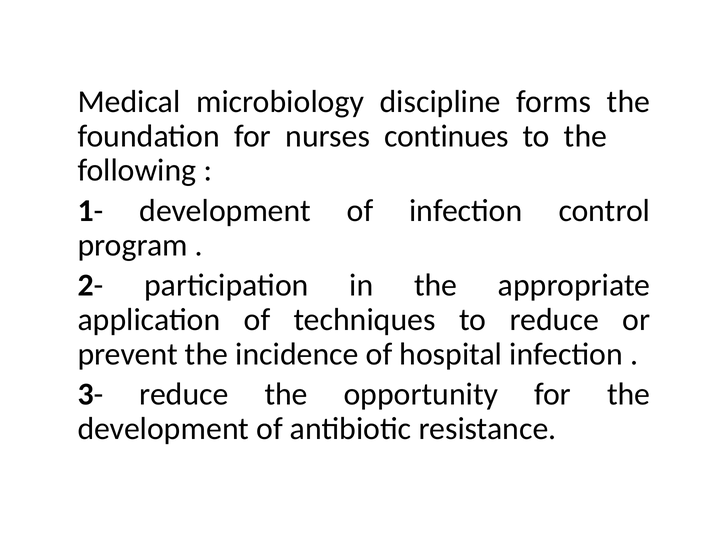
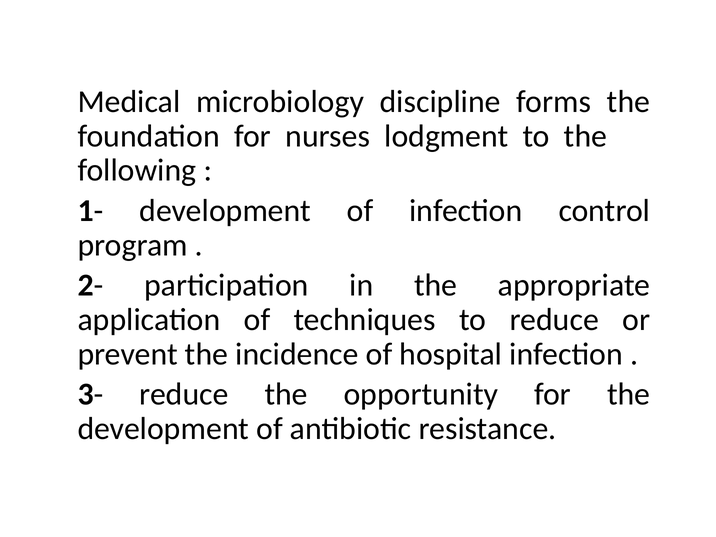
continues: continues -> lodgment
